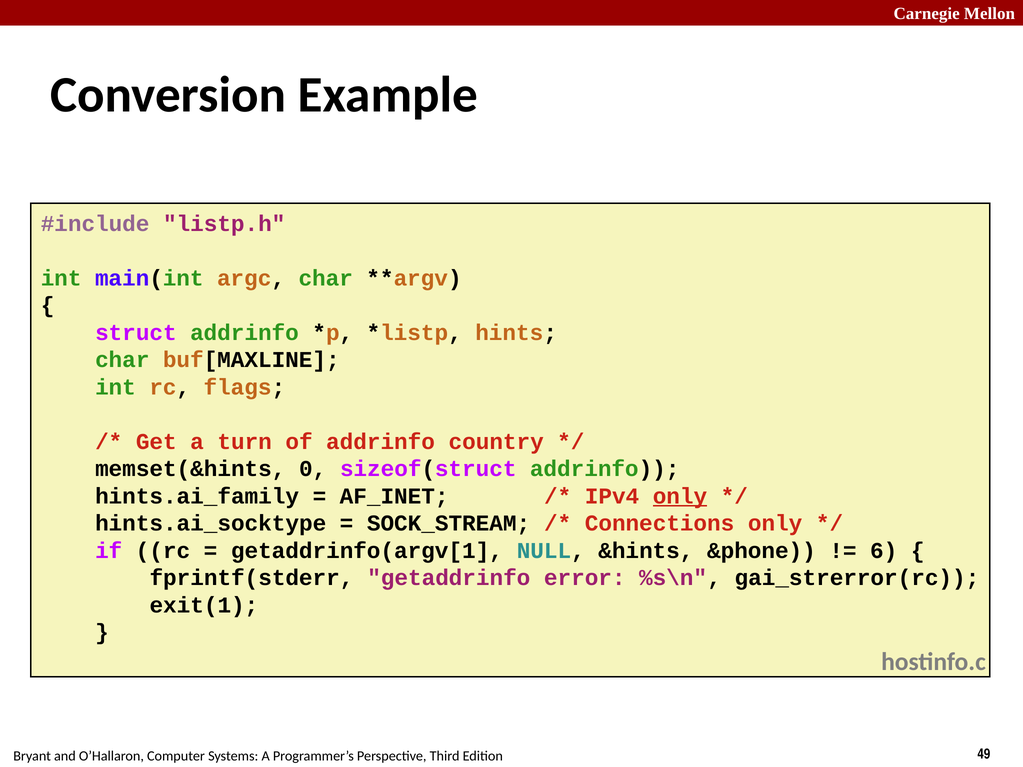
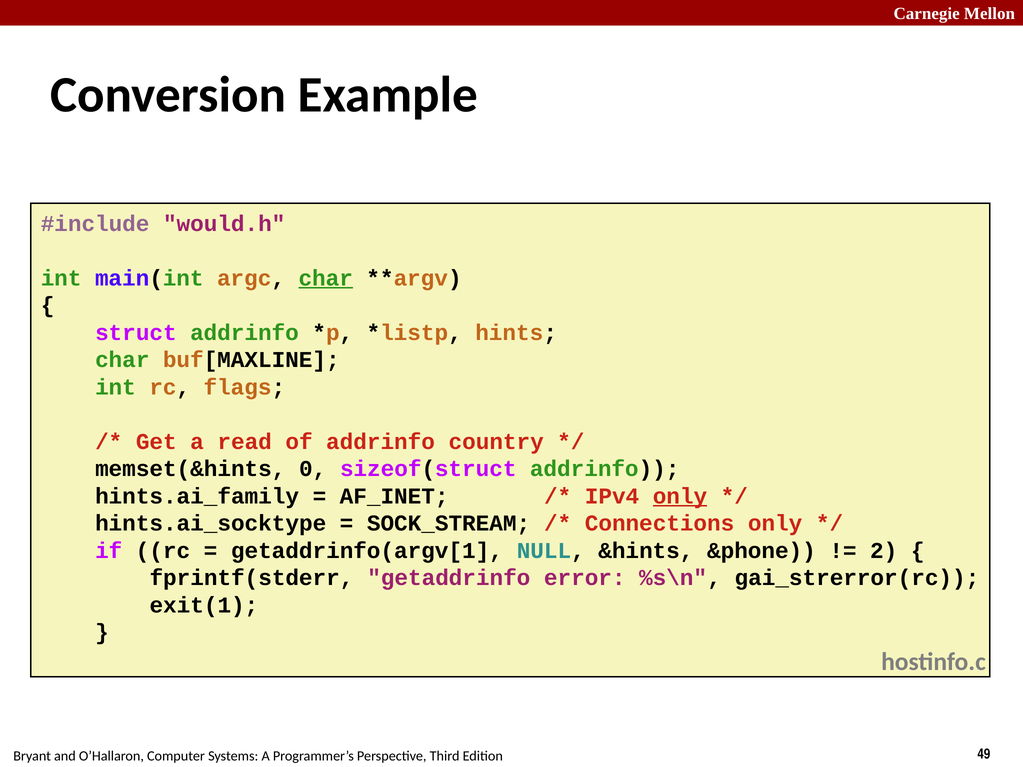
listp.h: listp.h -> would.h
char at (326, 278) underline: none -> present
turn: turn -> read
6: 6 -> 2
